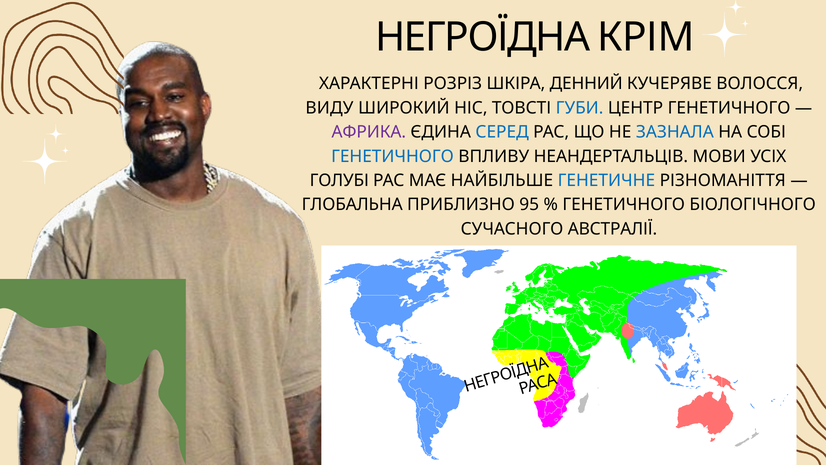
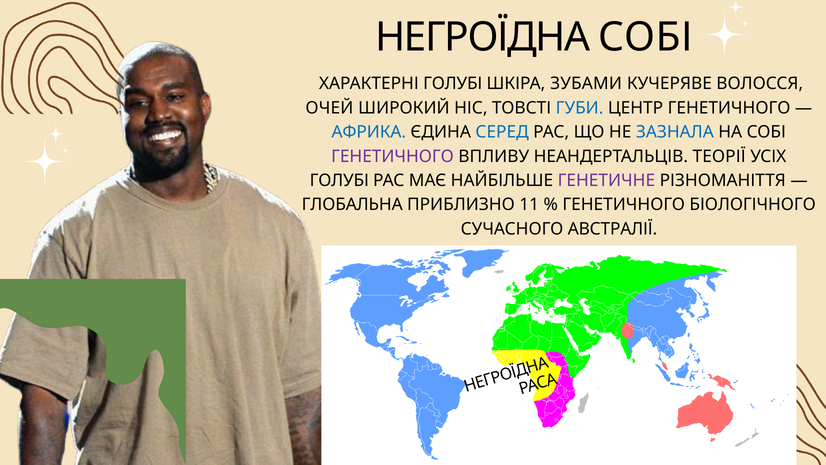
НЕГРОЇДНА КРІМ: КРІМ -> СОБІ
ХАРАКТЕРНІ РОЗРІЗ: РОЗРІЗ -> ГОЛУБІ
ДЕННИЙ: ДЕННИЙ -> ЗУБАМИ
ВИДУ: ВИДУ -> ОЧЕЙ
АФРИКА colour: purple -> blue
ГЕНЕТИЧНОГО at (392, 156) colour: blue -> purple
МОВИ: МОВИ -> ТЕОРІЇ
ГЕНЕТИЧНЕ colour: blue -> purple
95: 95 -> 11
